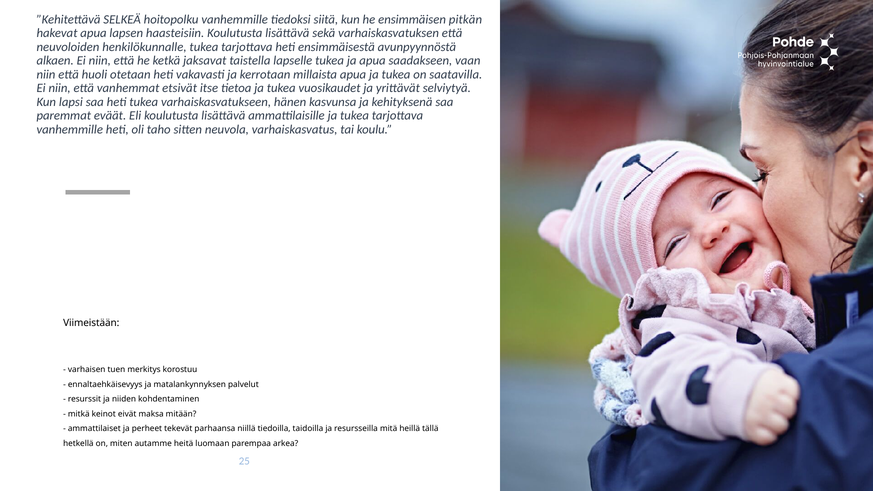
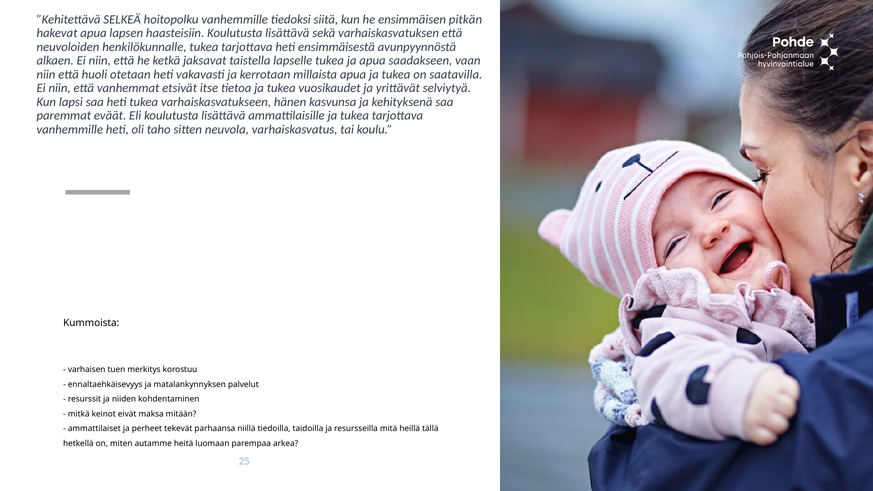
Viimeistään: Viimeistään -> Kummoista
